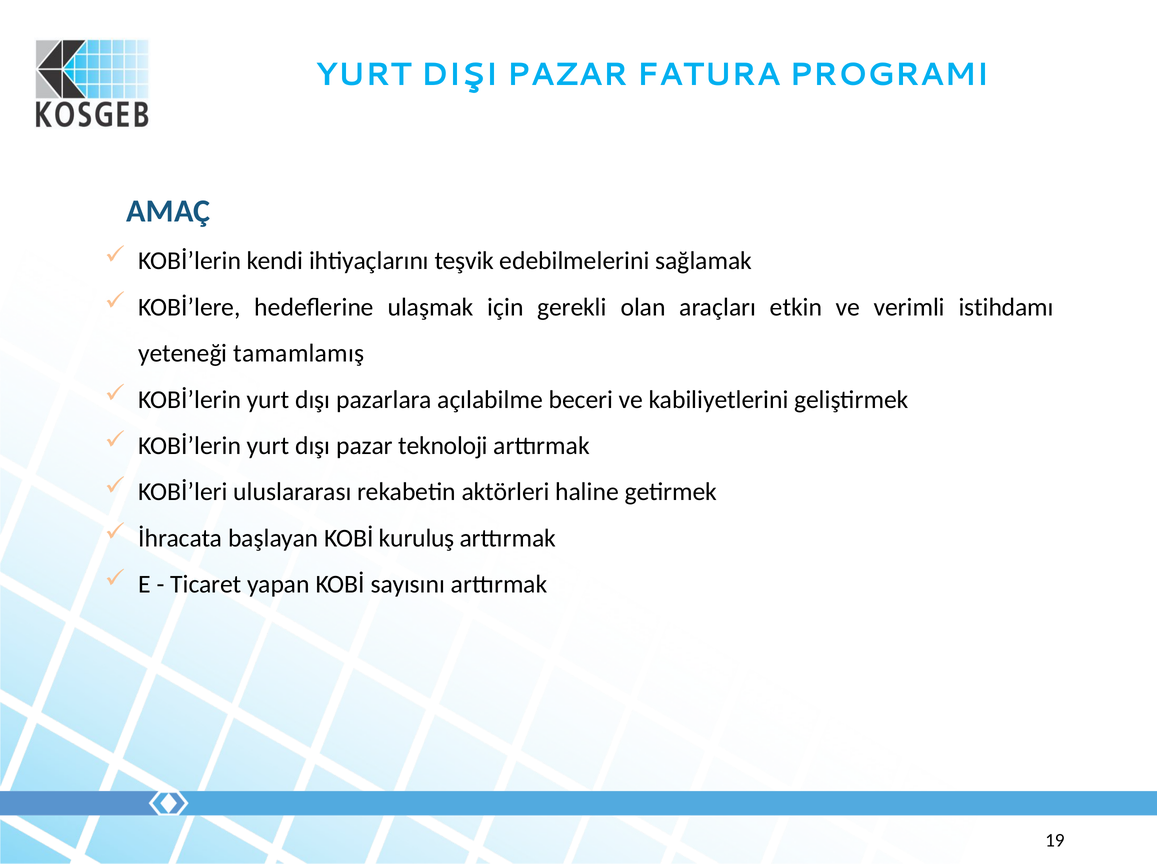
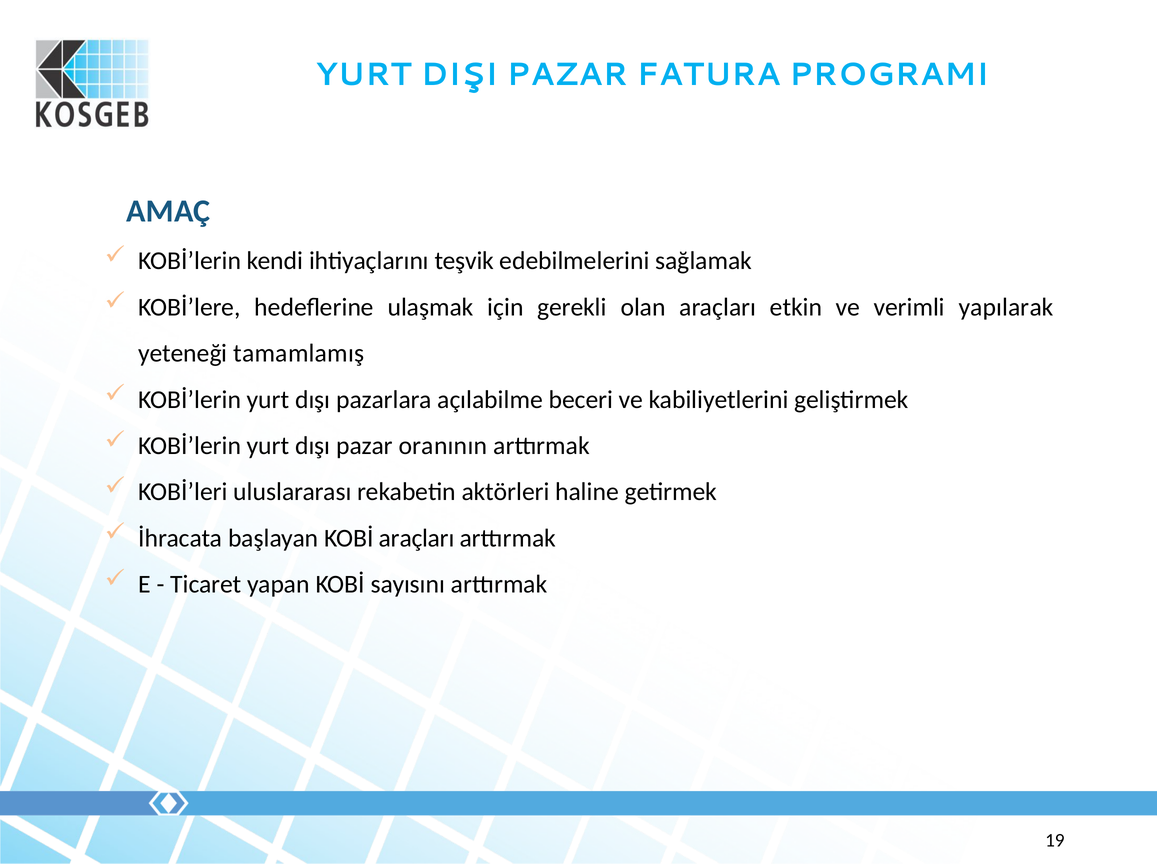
istihdamı: istihdamı -> yapılarak
teknoloji: teknoloji -> oranının
KOBİ kuruluş: kuruluş -> araçları
